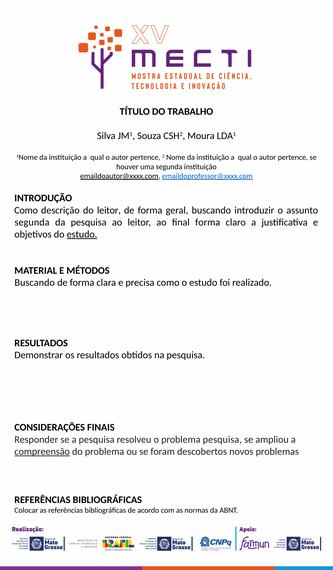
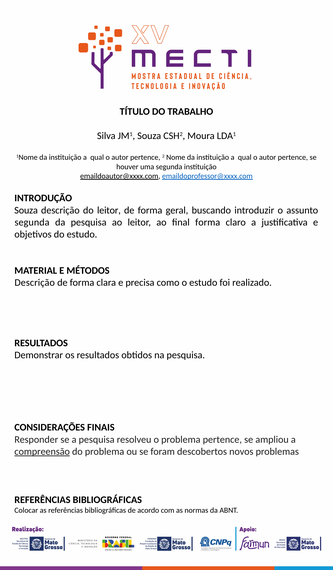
Como at (26, 210): Como -> Souza
estudo at (82, 234) underline: present -> none
Buscando at (35, 282): Buscando -> Descrição
problema pesquisa: pesquisa -> pertence
